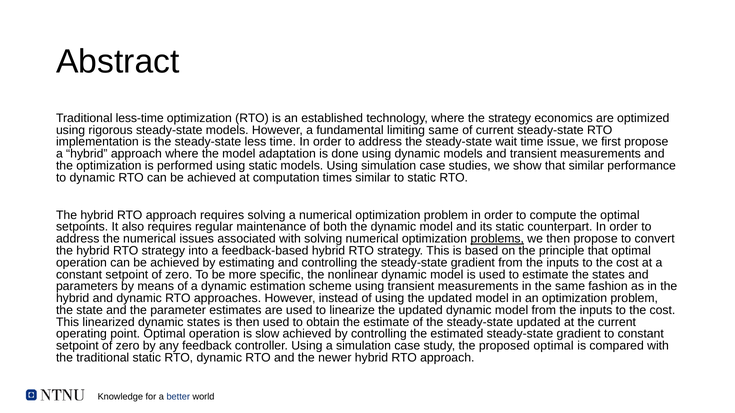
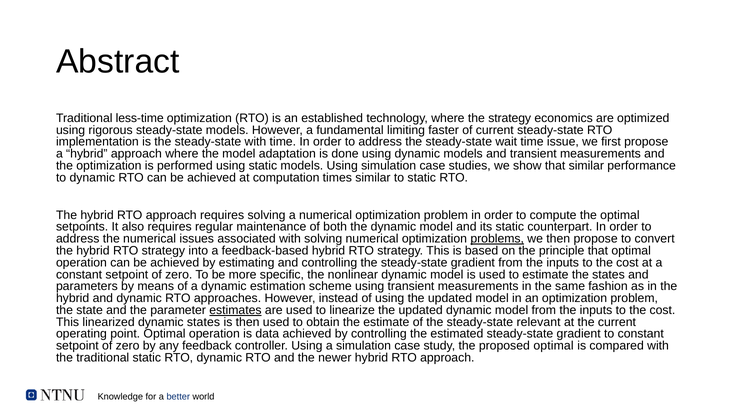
limiting same: same -> faster
steady-state less: less -> with
estimates underline: none -> present
steady-state updated: updated -> relevant
slow: slow -> data
